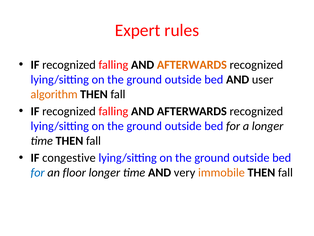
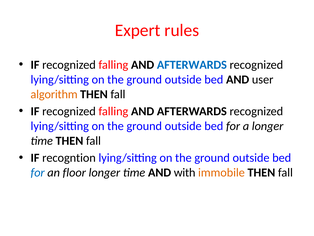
AFTERWARDS at (192, 65) colour: orange -> blue
congestive: congestive -> recogntion
very: very -> with
